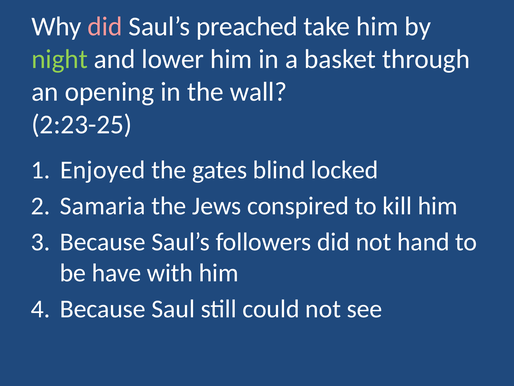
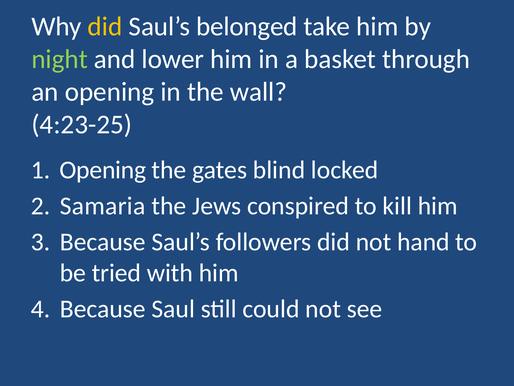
did at (105, 27) colour: pink -> yellow
preached: preached -> belonged
2:23-25: 2:23-25 -> 4:23-25
Enjoyed at (103, 170): Enjoyed -> Opening
have: have -> tried
